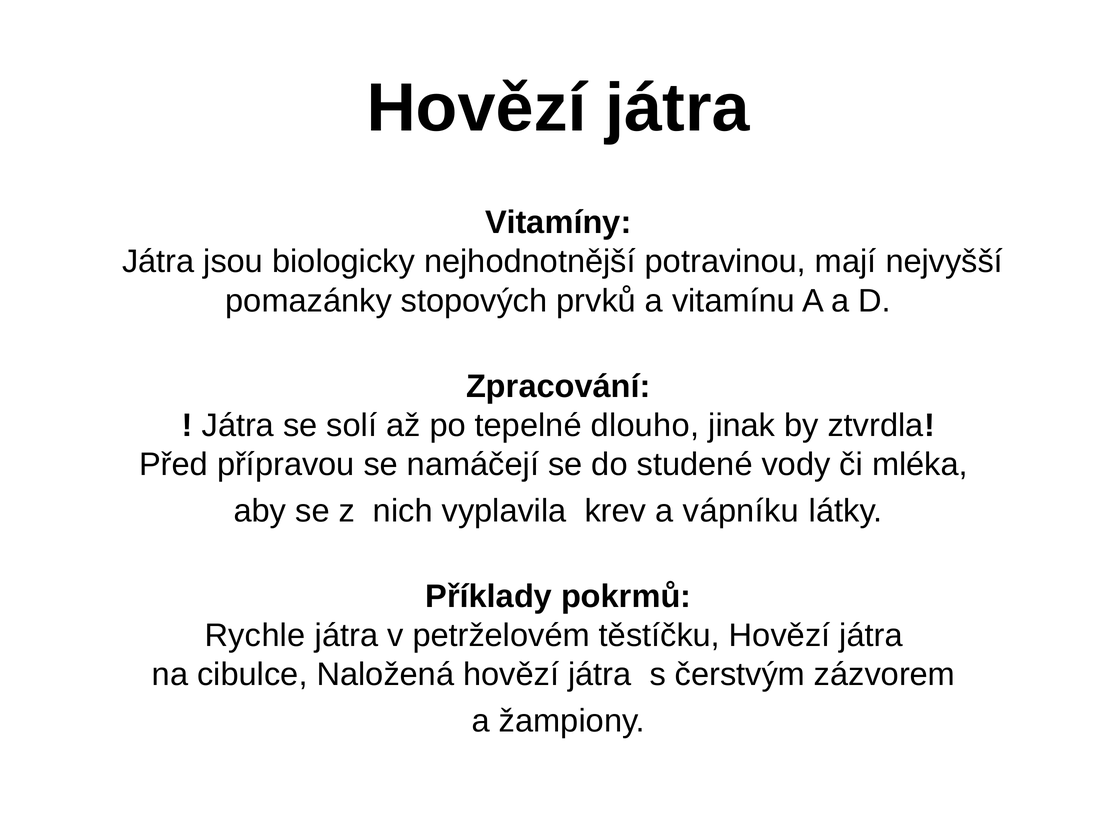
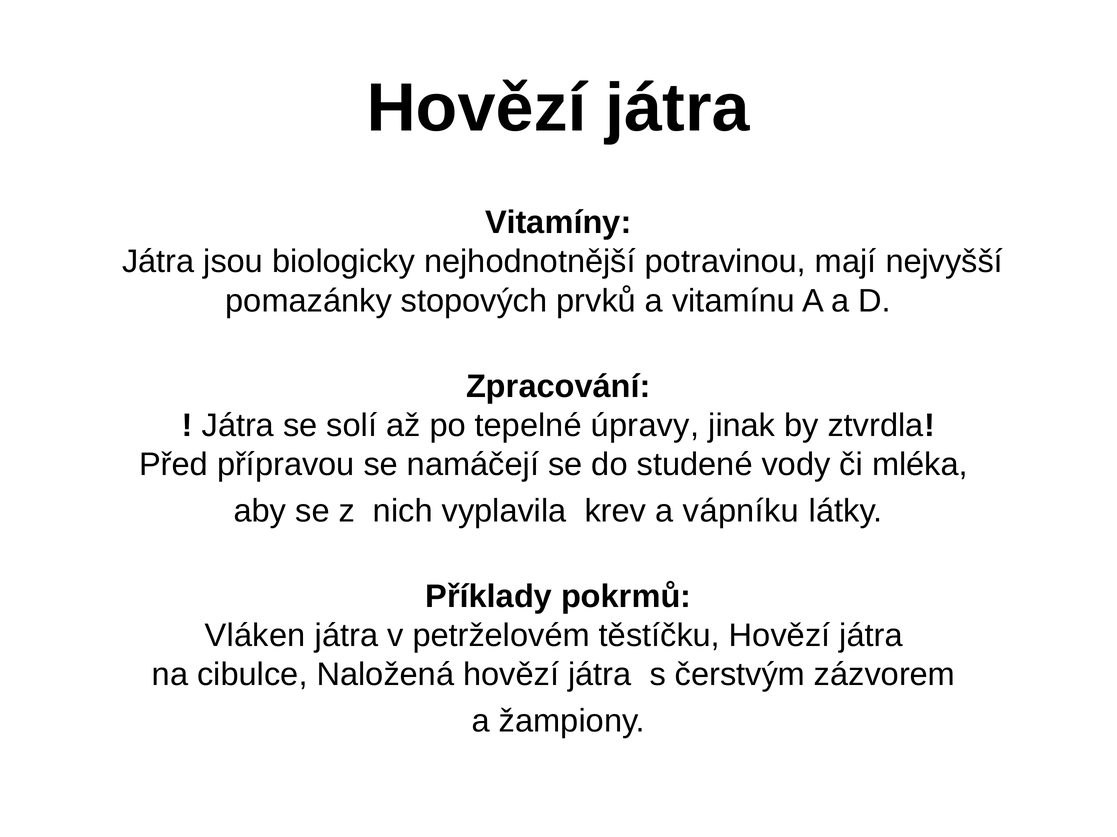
dlouho: dlouho -> úpravy
Rychle: Rychle -> Vláken
